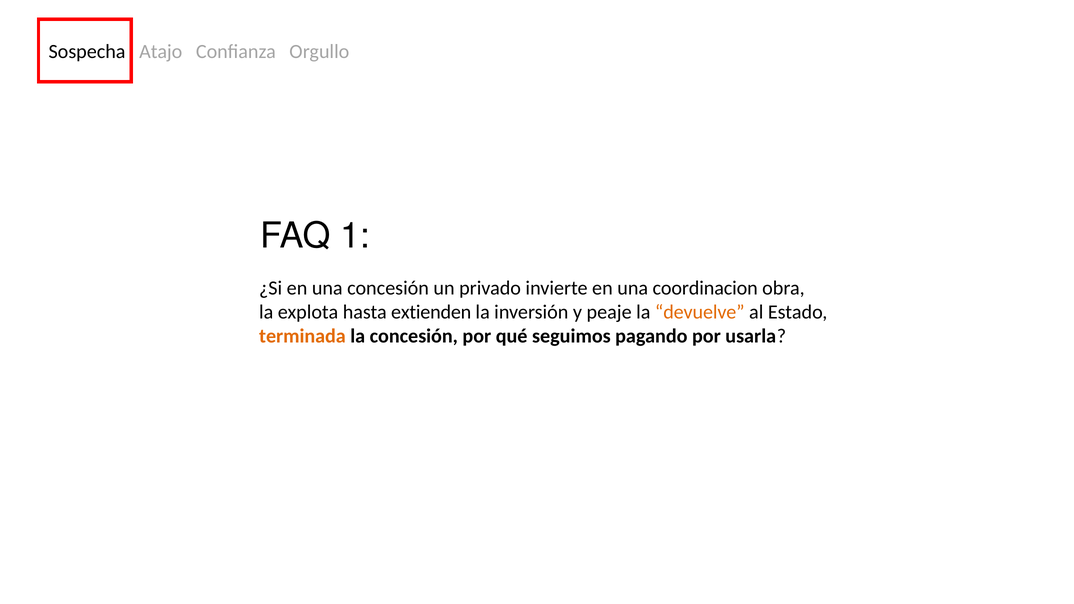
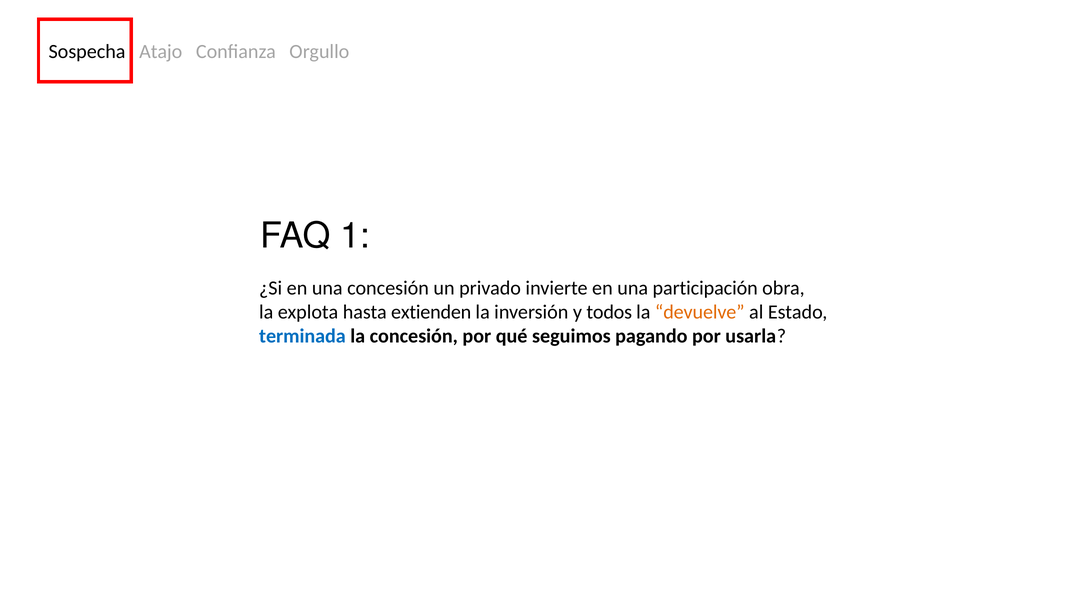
coordinacion: coordinacion -> participación
peaje: peaje -> todos
terminada colour: orange -> blue
